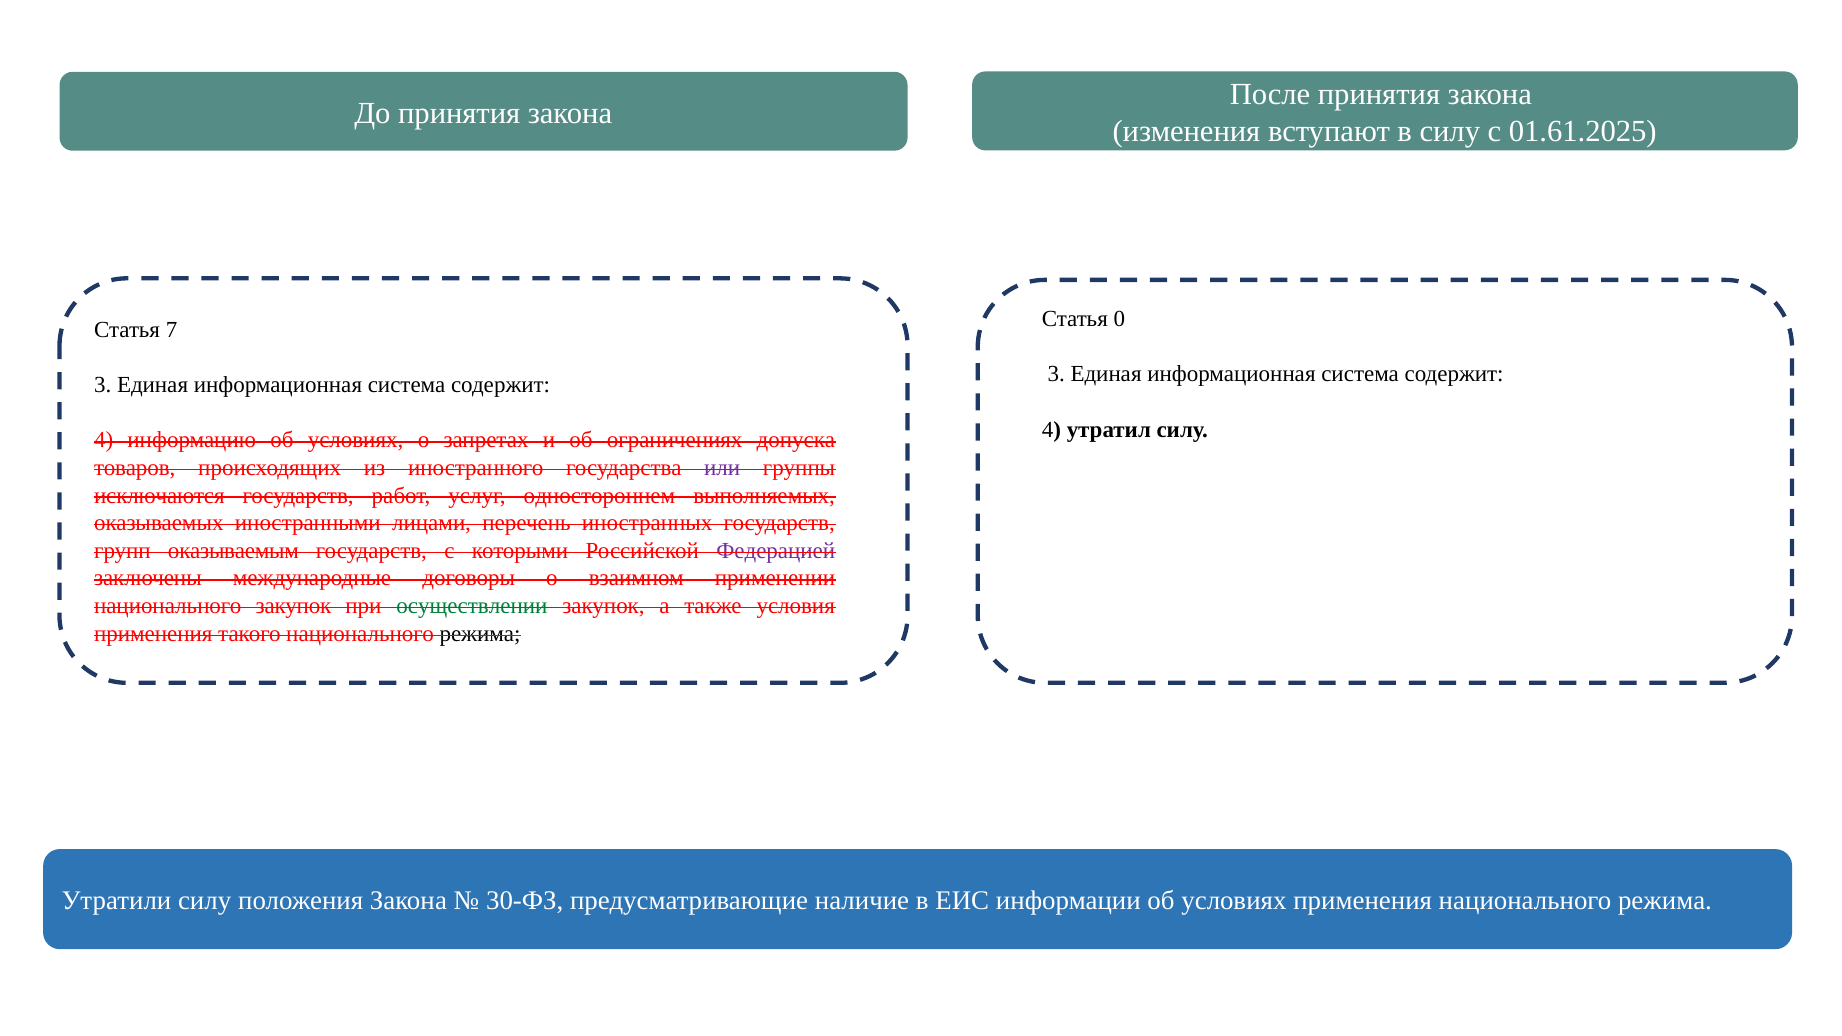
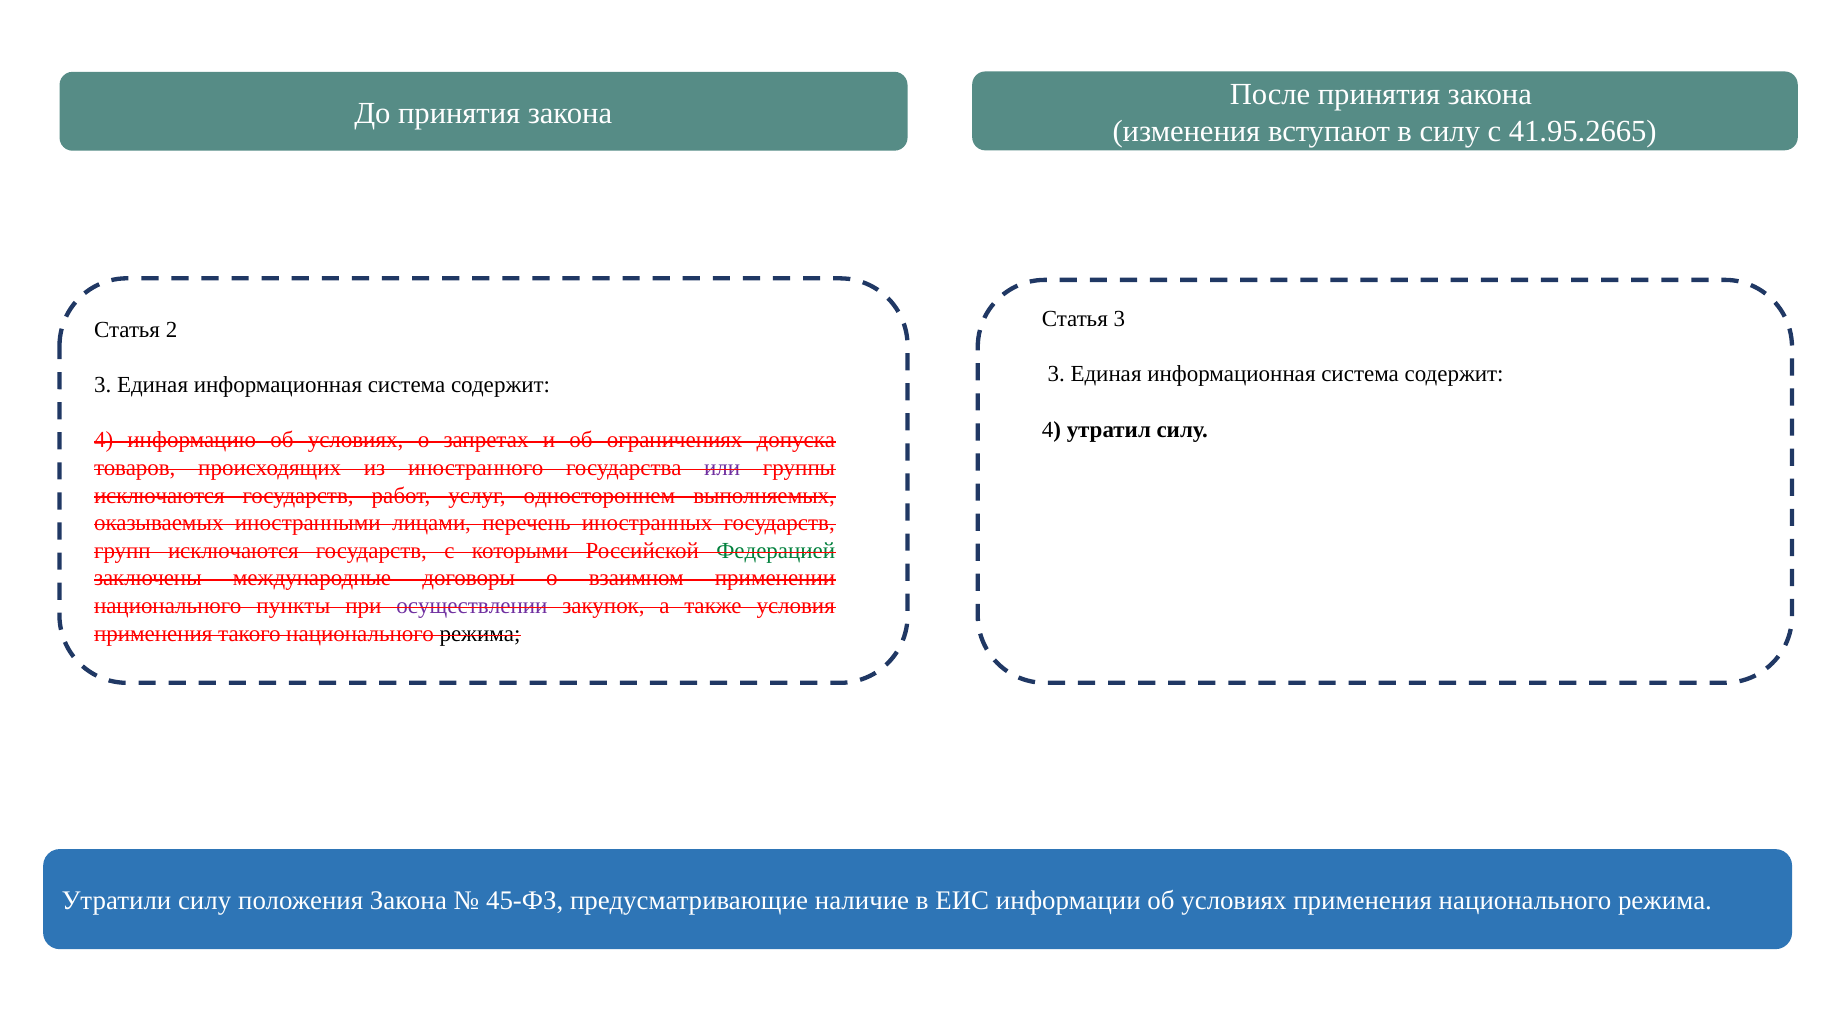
01.61.2025: 01.61.2025 -> 41.95.2665
Статья 0: 0 -> 3
7: 7 -> 2
групп оказываемым: оказываемым -> исключаются
Федерацией colour: purple -> green
национального закупок: закупок -> пункты
осуществлении colour: green -> purple
30-ФЗ: 30-ФЗ -> 45-ФЗ
